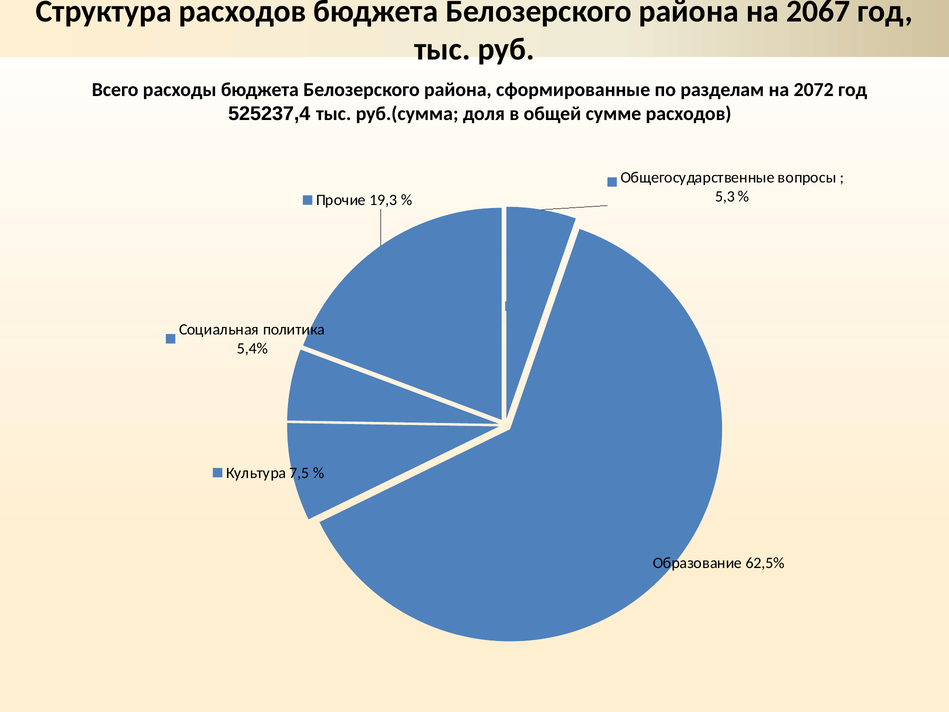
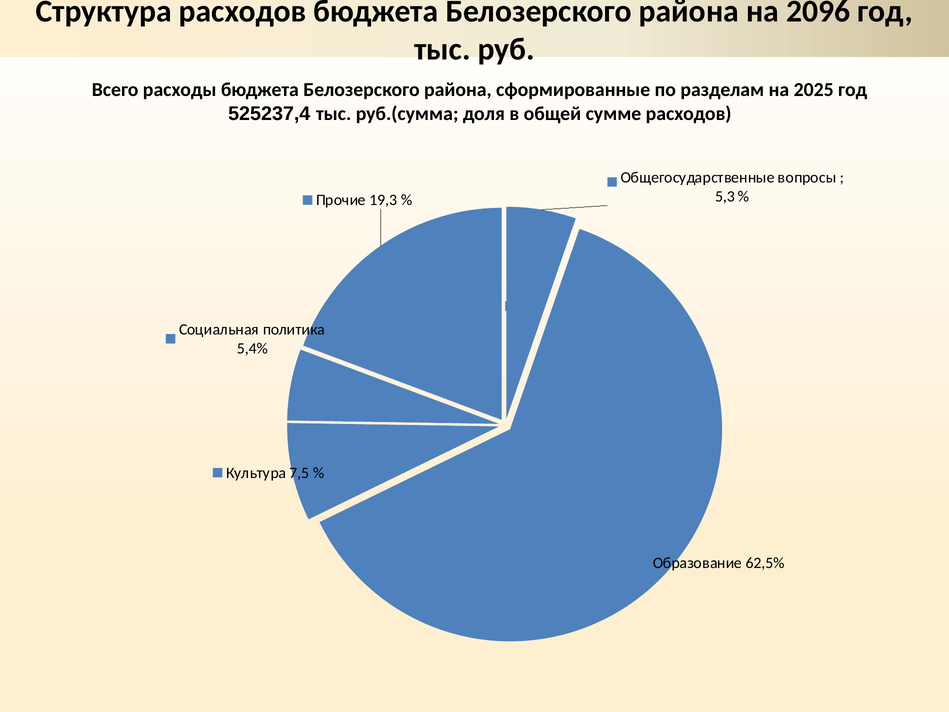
2067: 2067 -> 2096
2072: 2072 -> 2025
